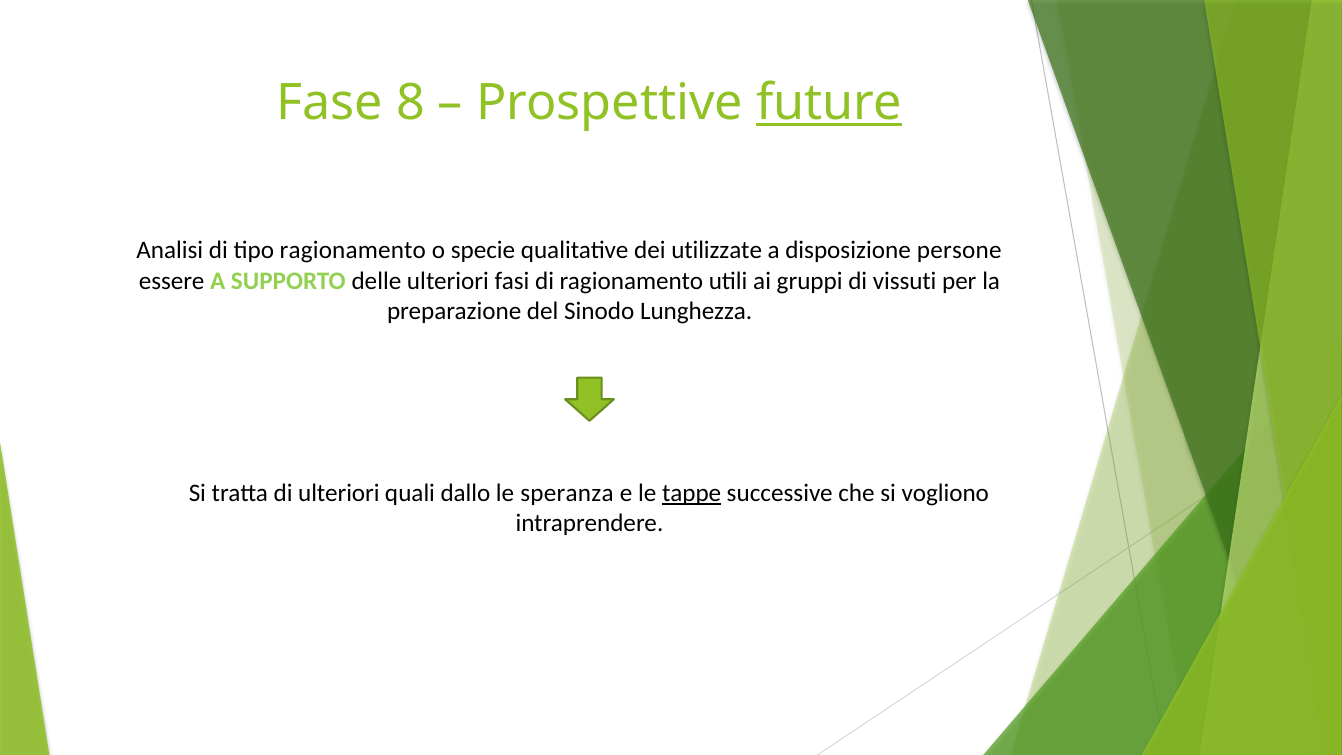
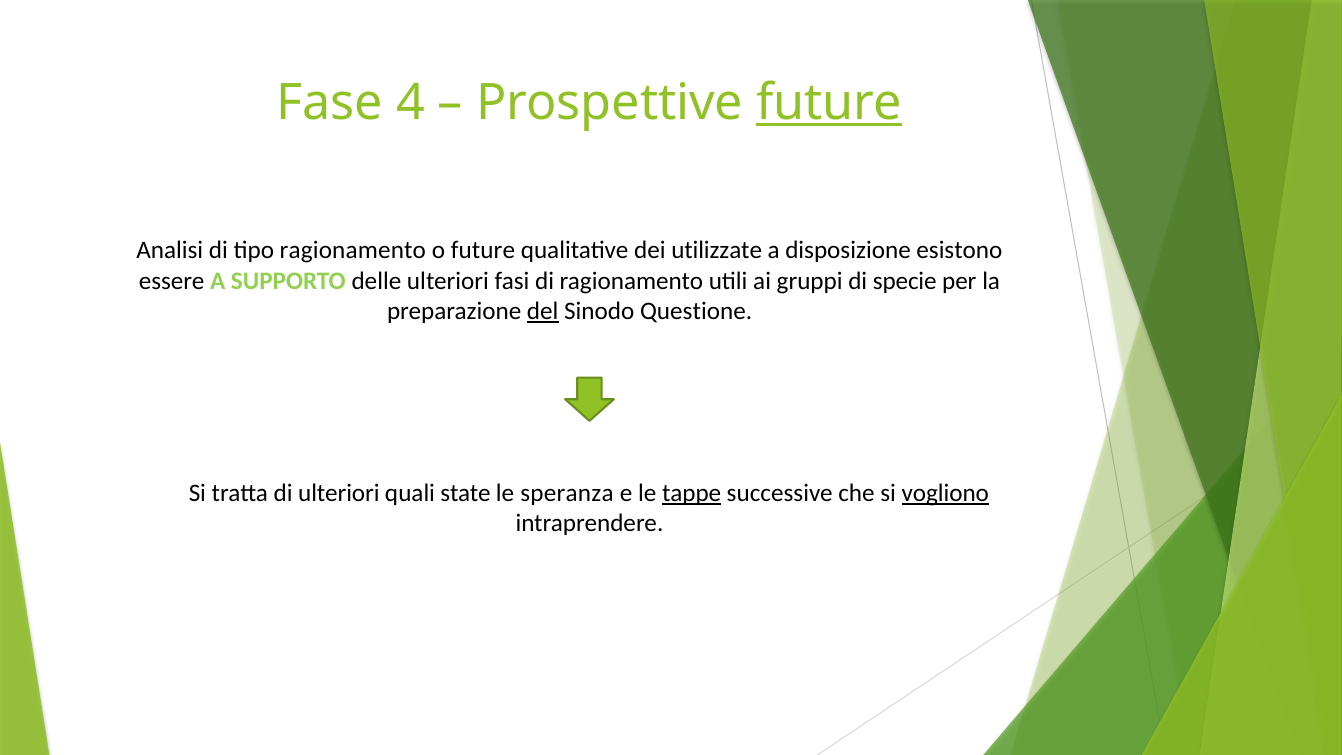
8: 8 -> 4
o specie: specie -> future
persone: persone -> esistono
vissuti: vissuti -> specie
del underline: none -> present
Lunghezza: Lunghezza -> Questione
dallo: dallo -> state
vogliono underline: none -> present
